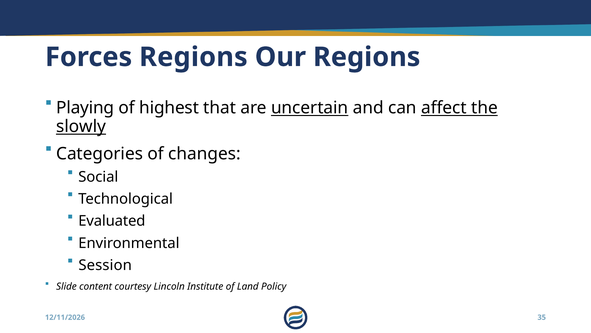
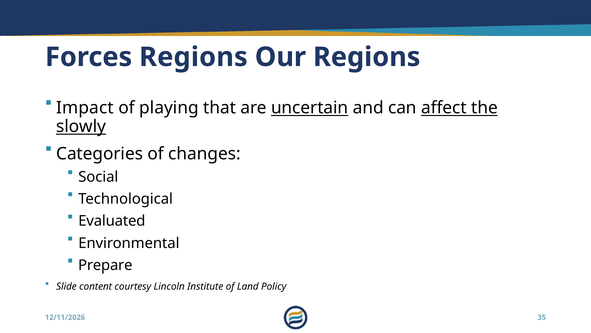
Playing: Playing -> Impact
highest: highest -> playing
Session: Session -> Prepare
